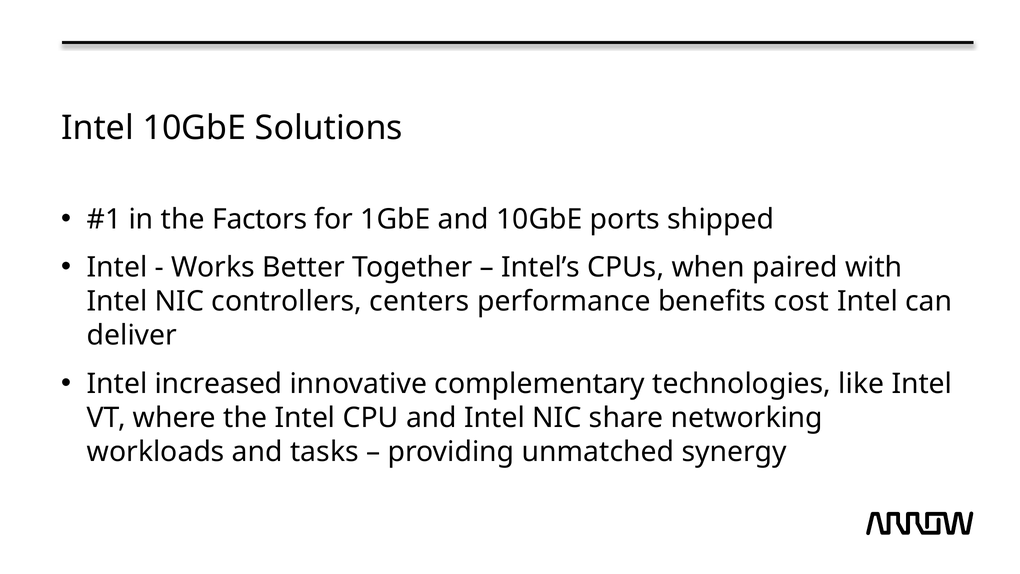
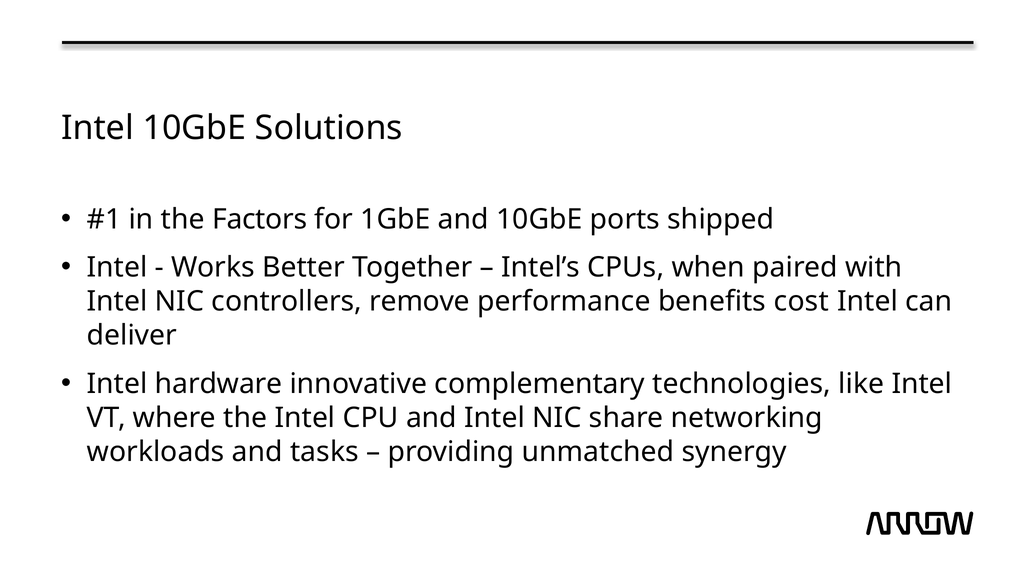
centers: centers -> remove
increased: increased -> hardware
